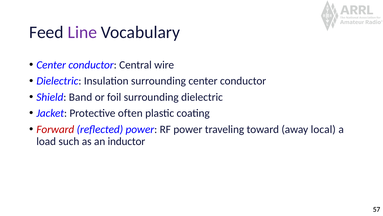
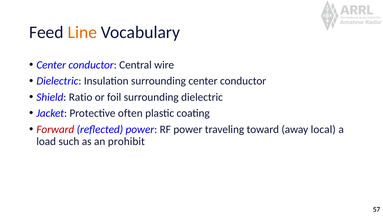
Line colour: purple -> orange
Band: Band -> Ratio
inductor: inductor -> prohibit
